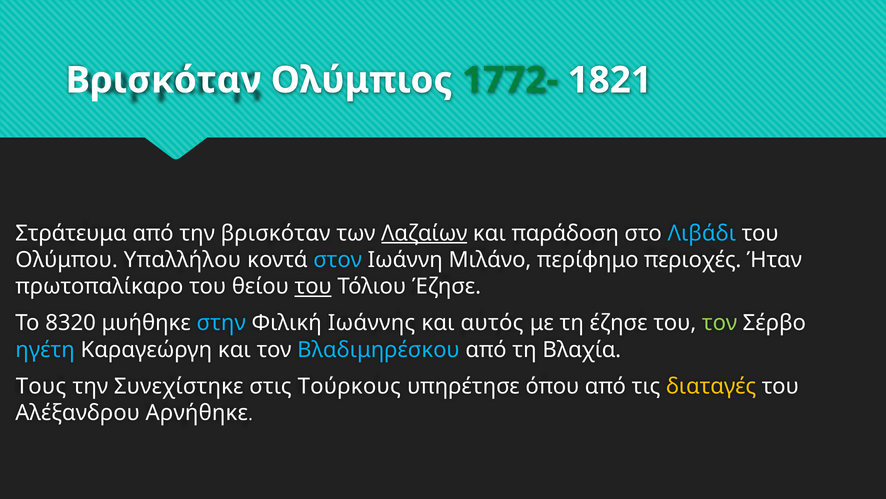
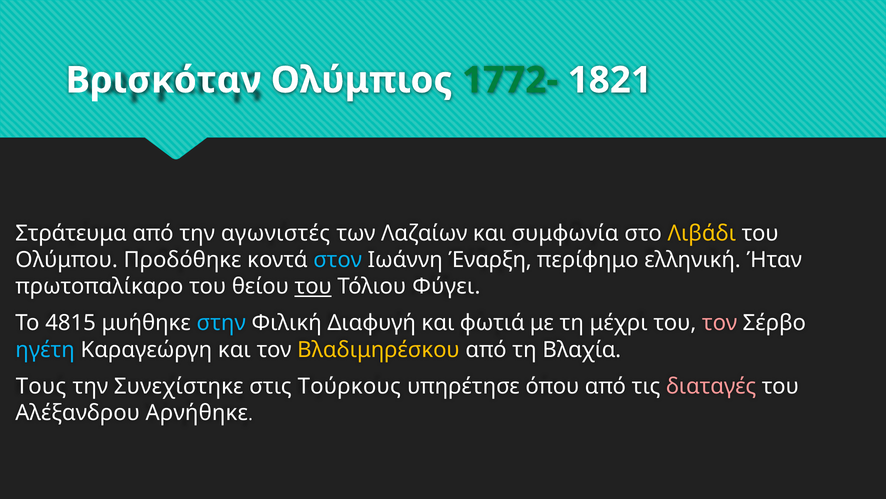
την βρισκόταν: βρισκόταν -> αγωνιστές
Λαζαίων underline: present -> none
παράδοση: παράδοση -> συμφωνία
Λιβάδι colour: light blue -> yellow
Υπαλλήλου: Υπαλλήλου -> Προδόθηκε
Μιλάνο: Μιλάνο -> Έναρξη
περιοχές: περιοχές -> ελληνική
Τόλιου Έζησε: Έζησε -> Φύγει
8320: 8320 -> 4815
Ιωάννης: Ιωάννης -> Διαφυγή
αυτός: αυτός -> φωτιά
τη έζησε: έζησε -> μέχρι
τον at (720, 323) colour: light green -> pink
Βλαδιμηρέσκου colour: light blue -> yellow
διαταγές colour: yellow -> pink
